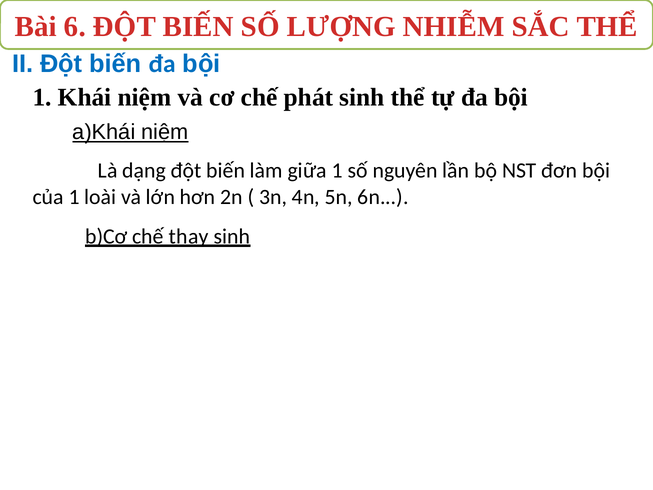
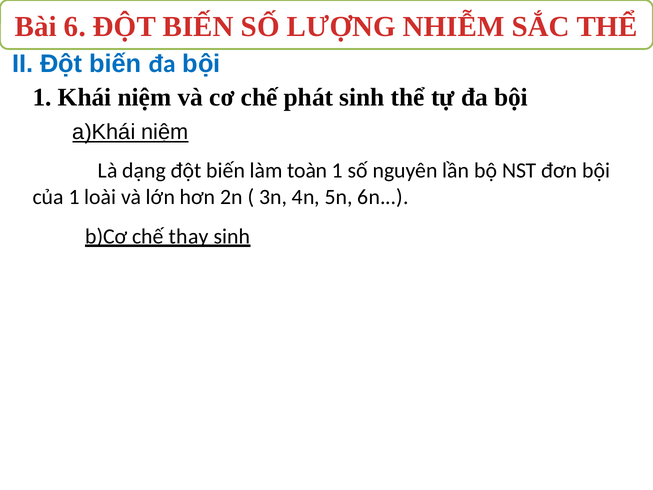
giữa: giữa -> toàn
